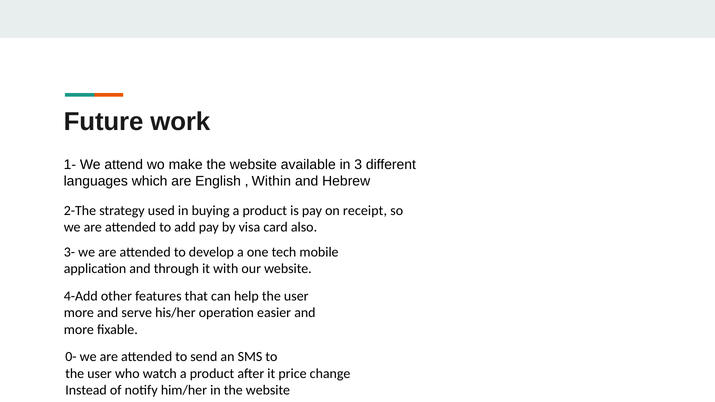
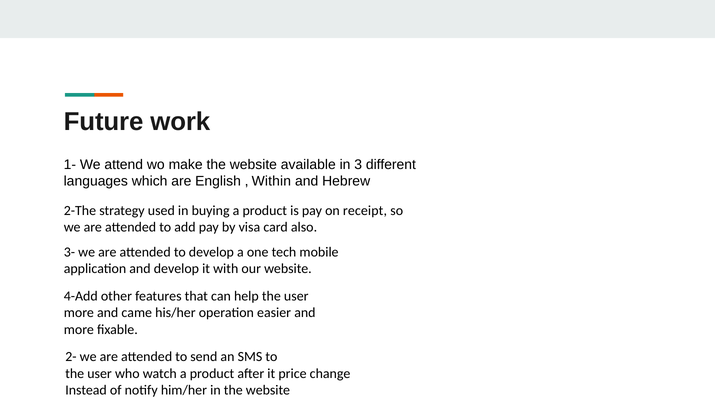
and through: through -> develop
serve: serve -> came
0-: 0- -> 2-
